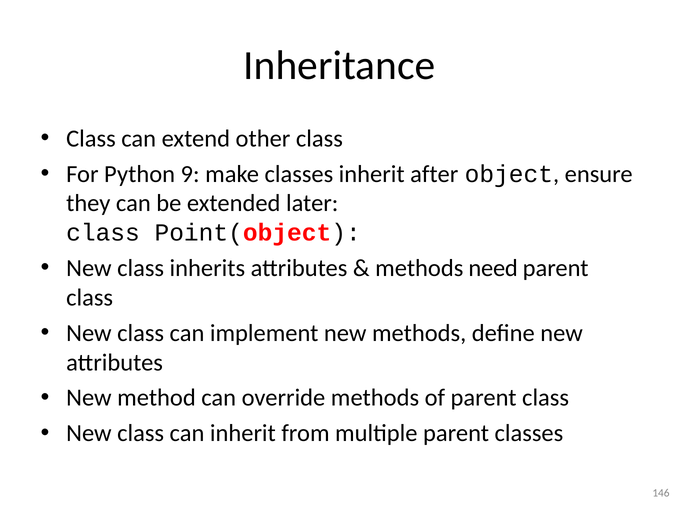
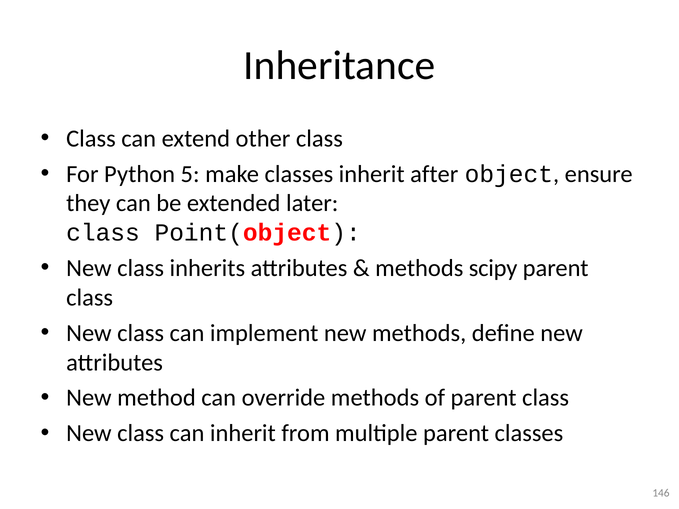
9: 9 -> 5
need: need -> scipy
